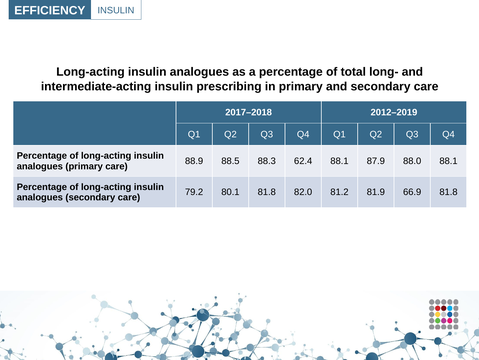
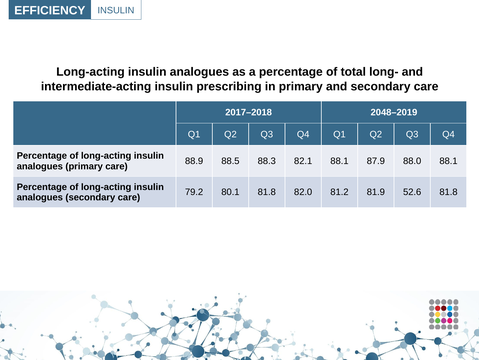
2012–2019: 2012–2019 -> 2048–2019
62.4: 62.4 -> 82.1
66.9: 66.9 -> 52.6
